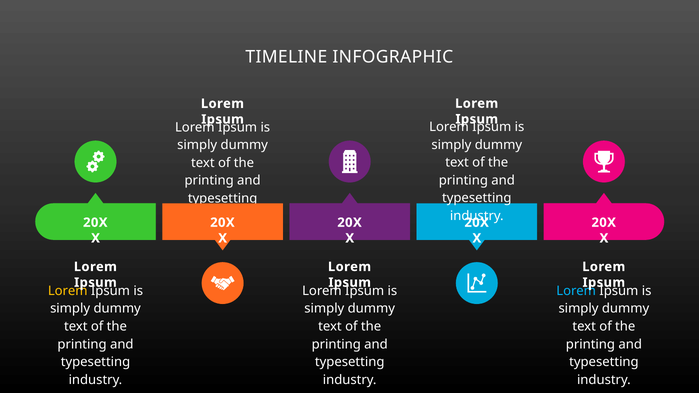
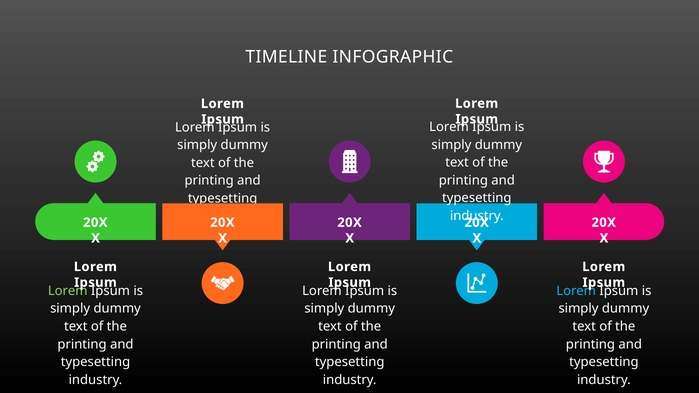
Lorem at (68, 291) colour: yellow -> light green
